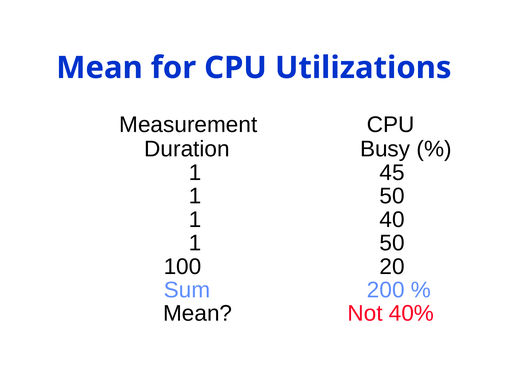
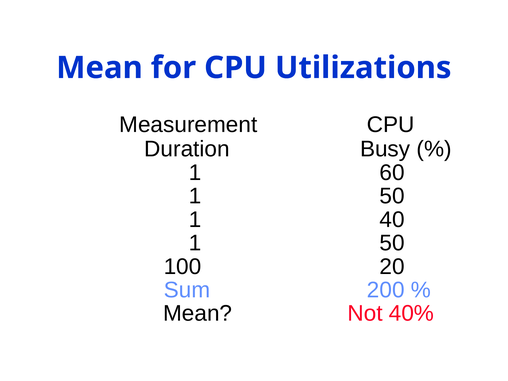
45: 45 -> 60
